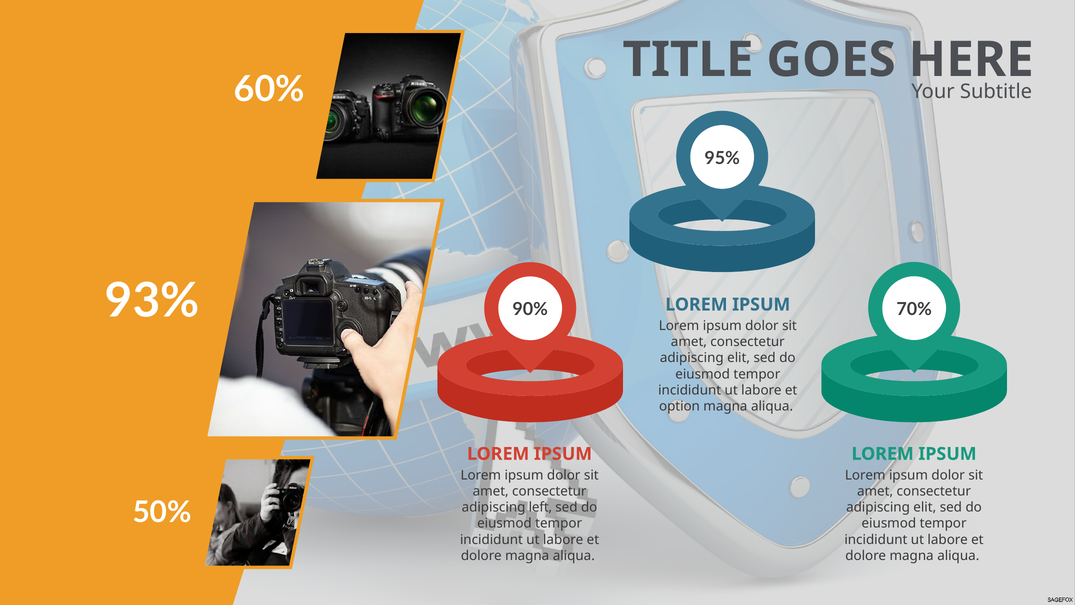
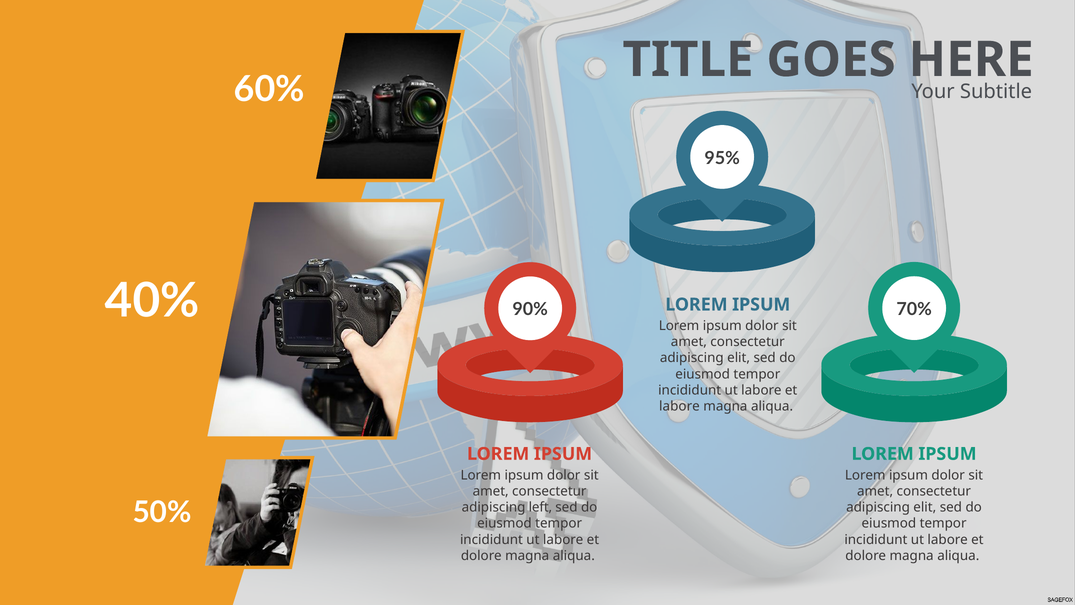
93%: 93% -> 40%
option at (680, 406): option -> labore
